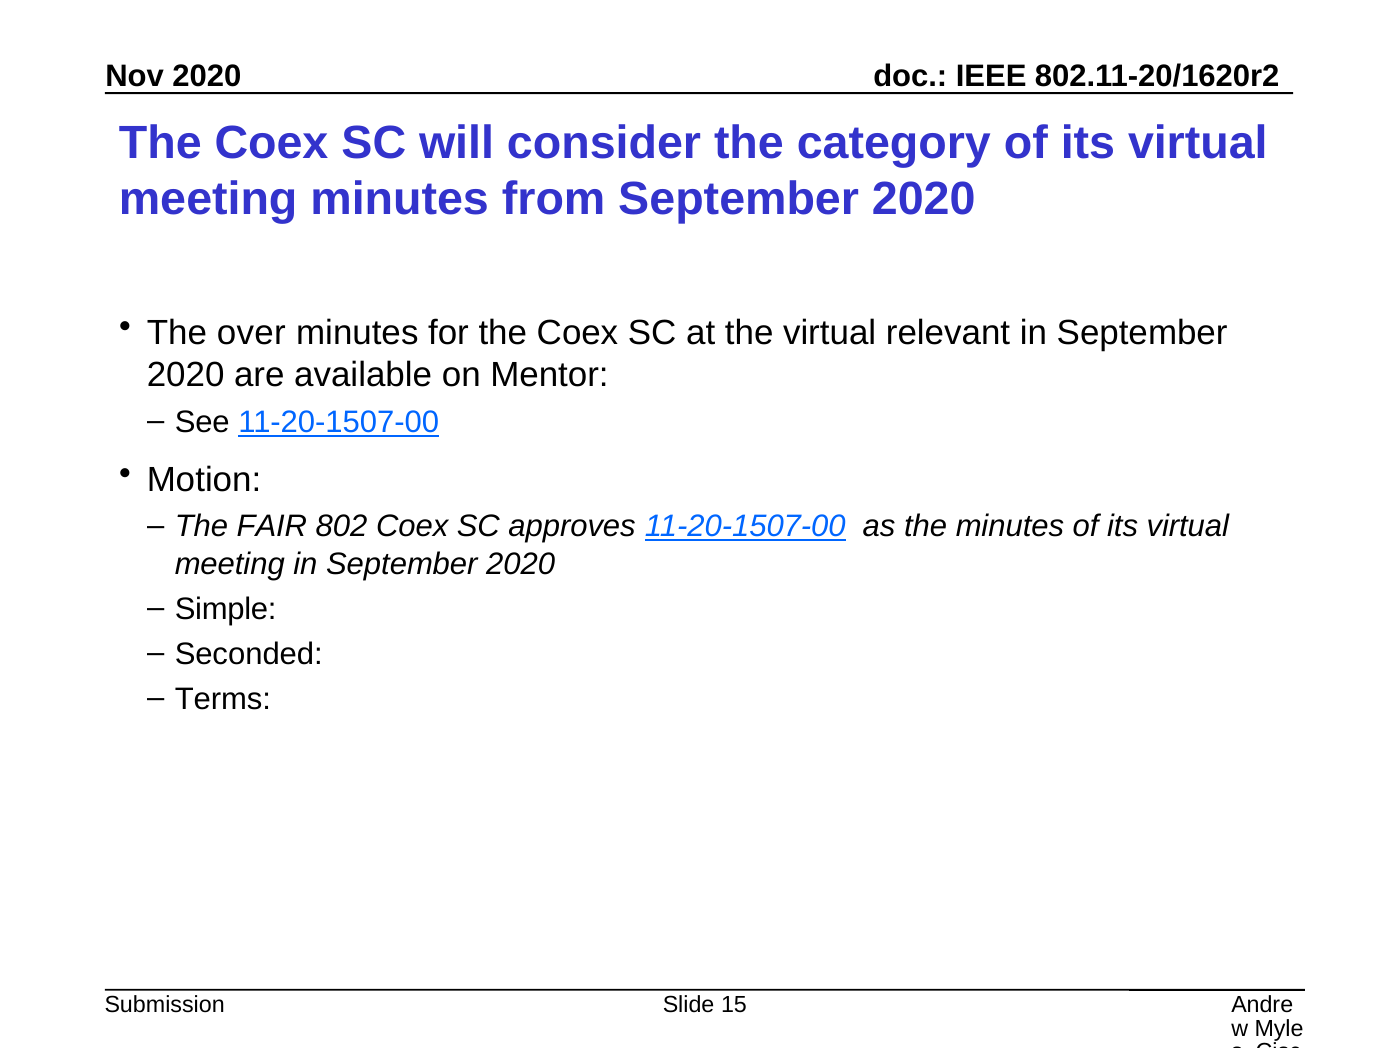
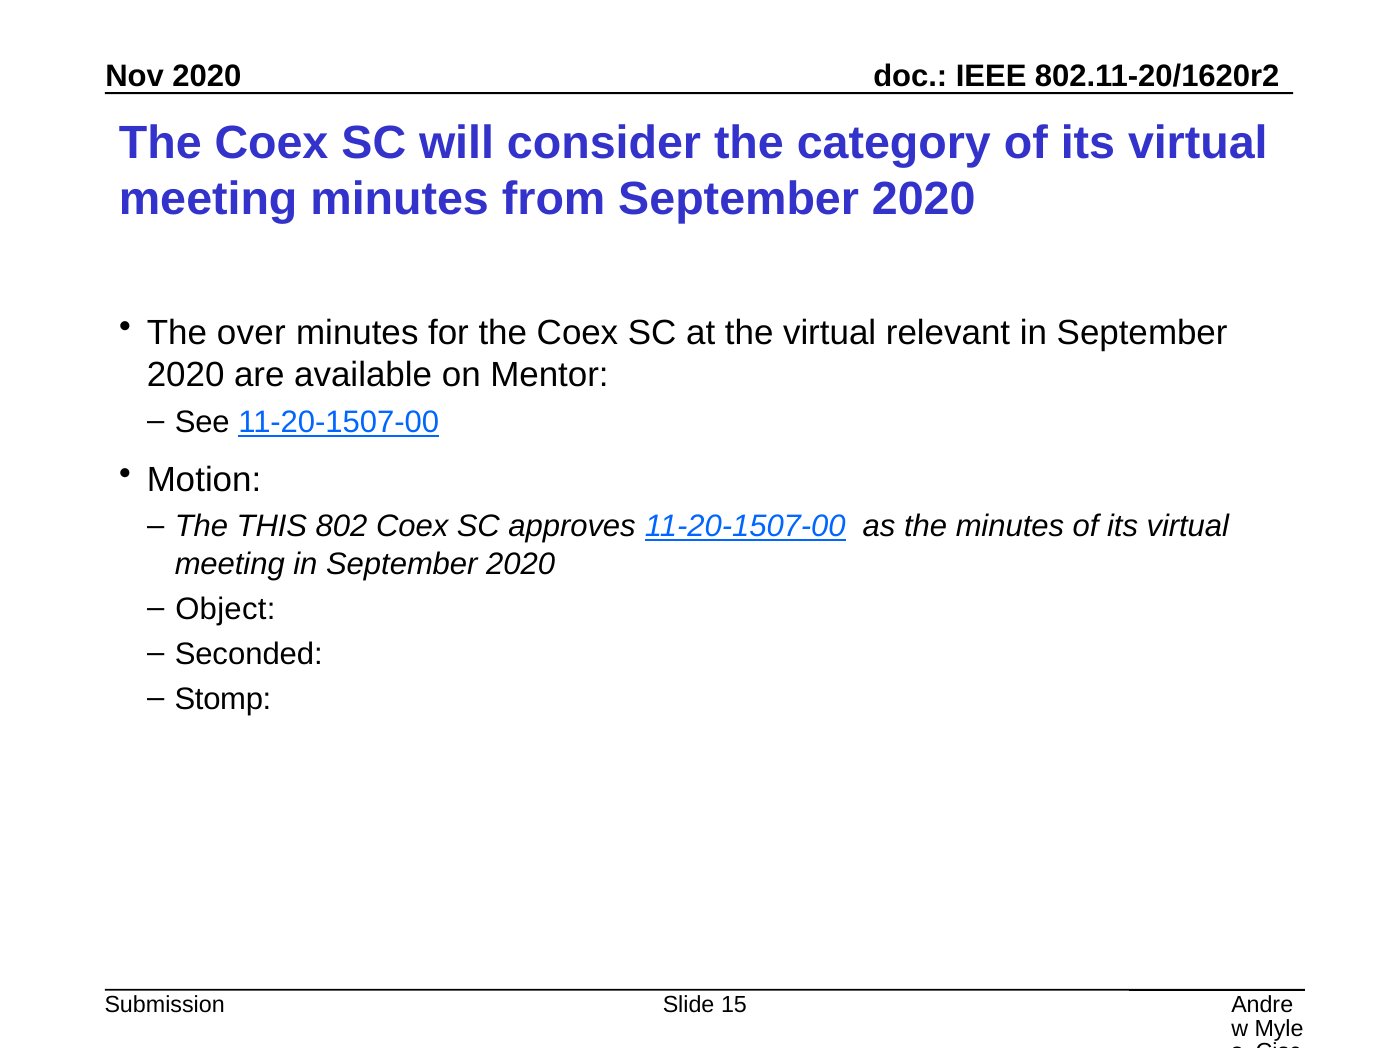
FAIR: FAIR -> THIS
Simple: Simple -> Object
Terms: Terms -> Stomp
